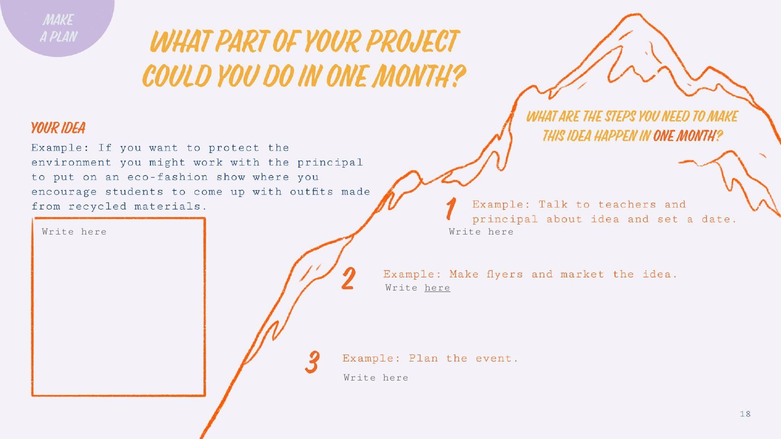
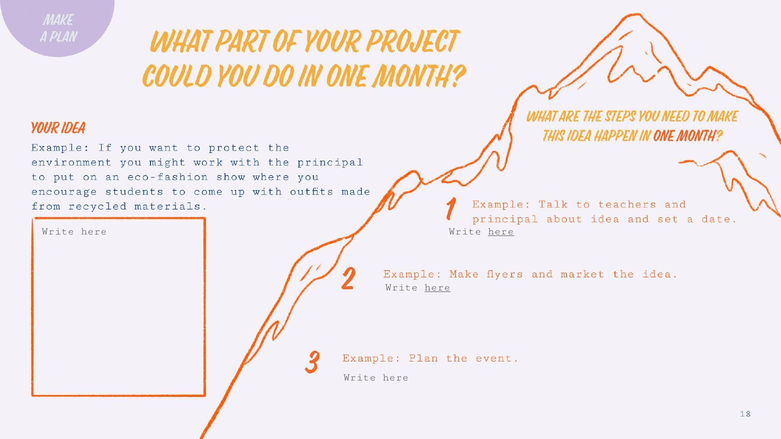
here at (501, 231) underline: none -> present
